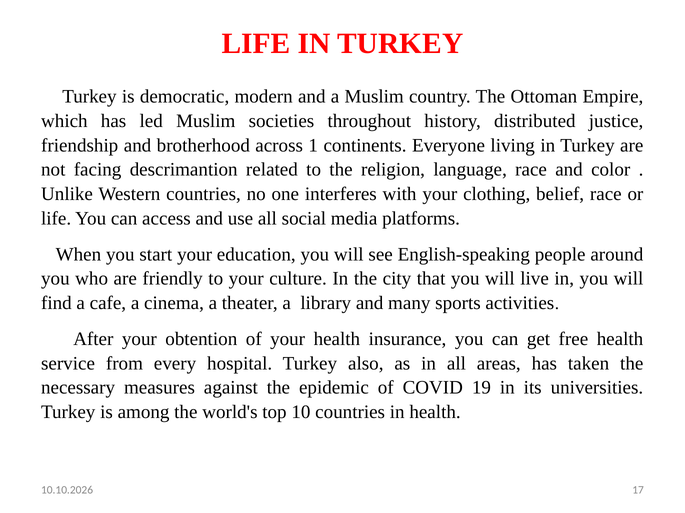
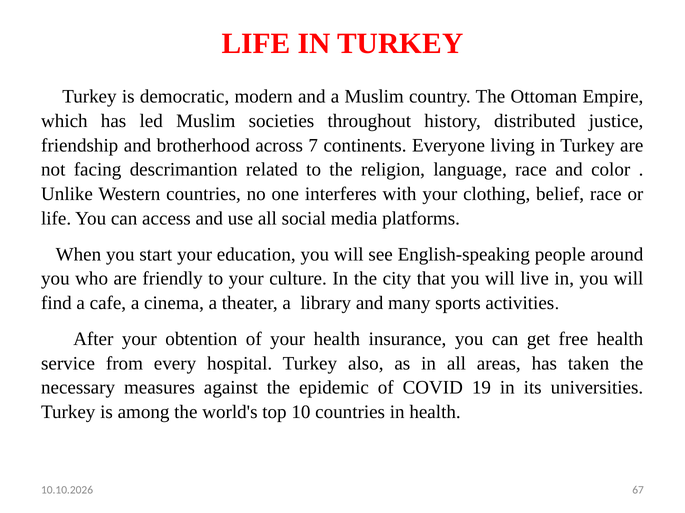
1: 1 -> 7
17: 17 -> 67
